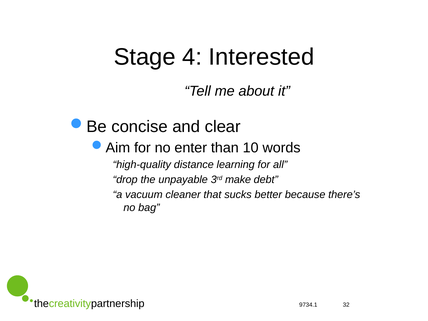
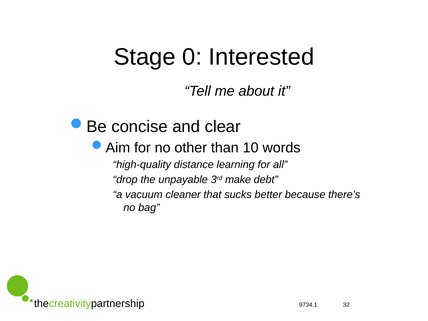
4: 4 -> 0
enter: enter -> other
